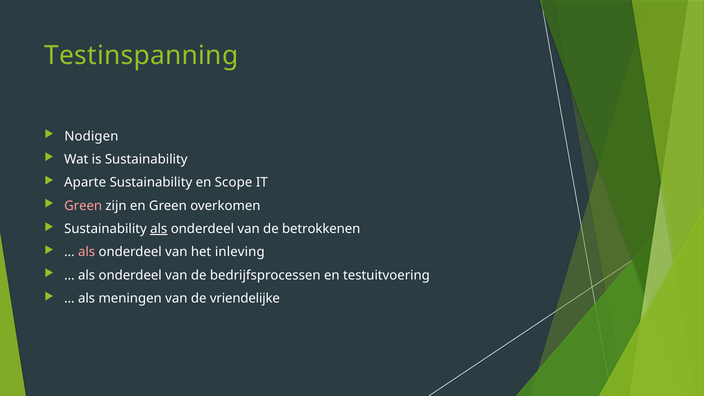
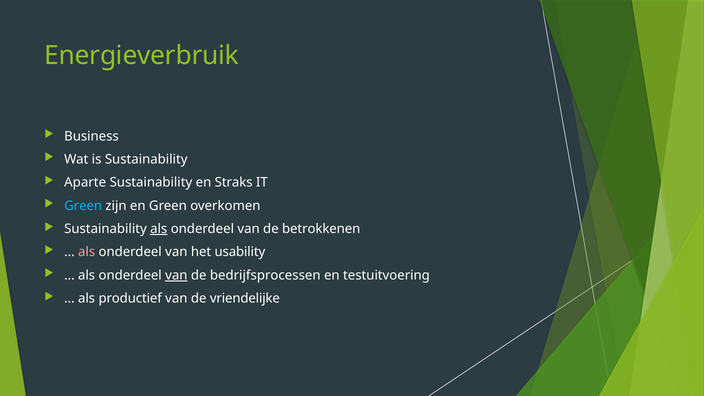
Testinspanning: Testinspanning -> Energieverbruik
Nodigen: Nodigen -> Business
Scope: Scope -> Straks
Green at (83, 206) colour: pink -> light blue
inleving: inleving -> usability
van at (176, 275) underline: none -> present
meningen: meningen -> productief
